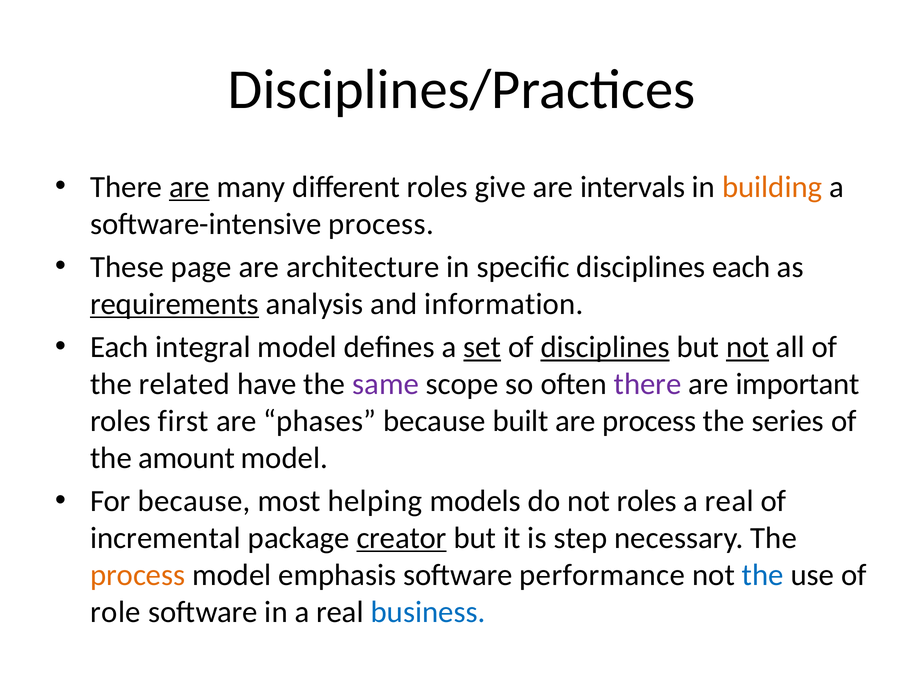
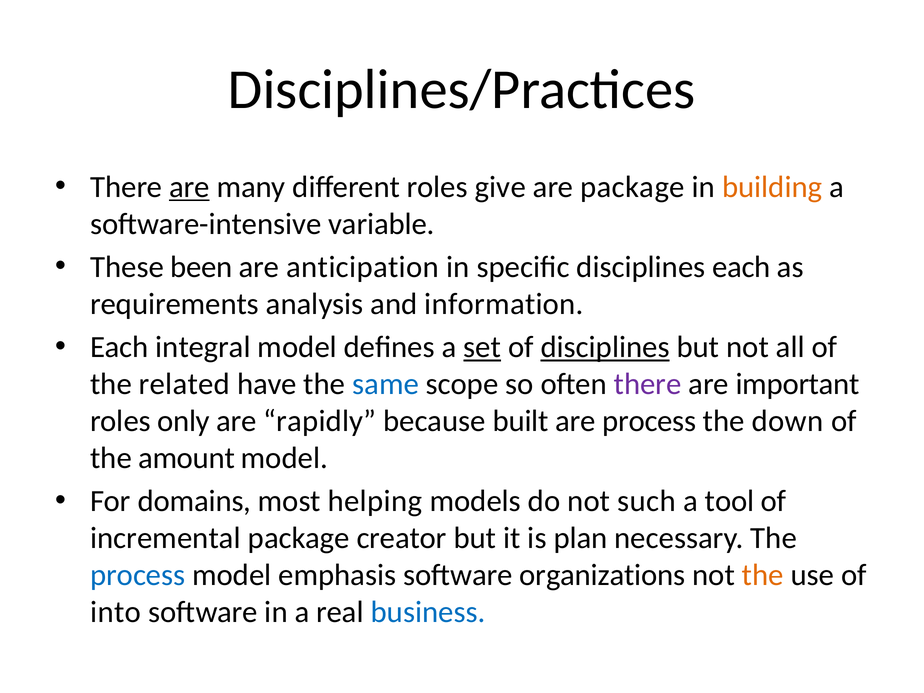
are intervals: intervals -> package
software-intensive process: process -> variable
page: page -> been
architecture: architecture -> anticipation
requirements underline: present -> none
not at (747, 347) underline: present -> none
same colour: purple -> blue
first: first -> only
phases: phases -> rapidly
series: series -> down
For because: because -> domains
not roles: roles -> such
real at (729, 501): real -> tool
creator underline: present -> none
step: step -> plan
process at (138, 575) colour: orange -> blue
performance: performance -> organizations
the at (763, 575) colour: blue -> orange
role: role -> into
